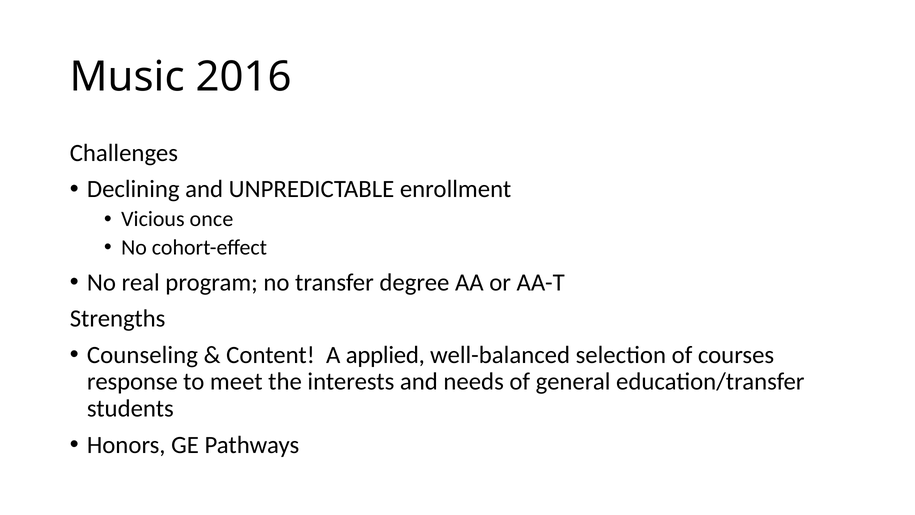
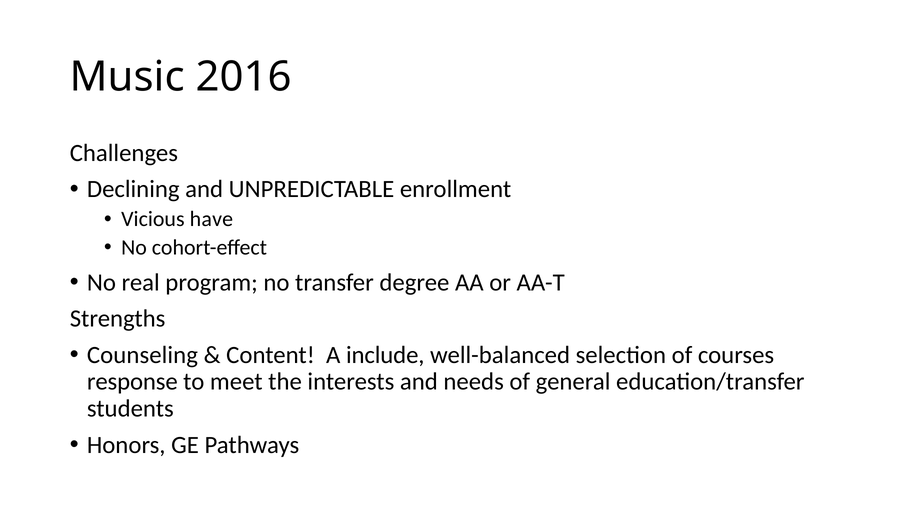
once: once -> have
applied: applied -> include
